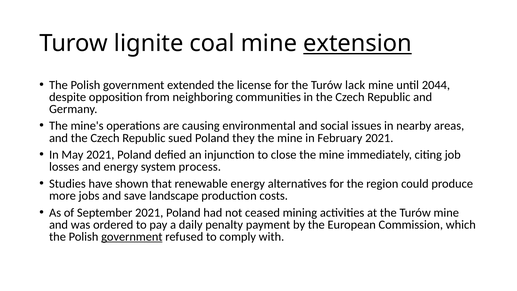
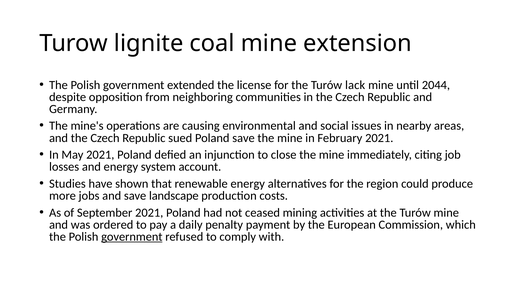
extension underline: present -> none
Poland they: they -> save
process: process -> account
